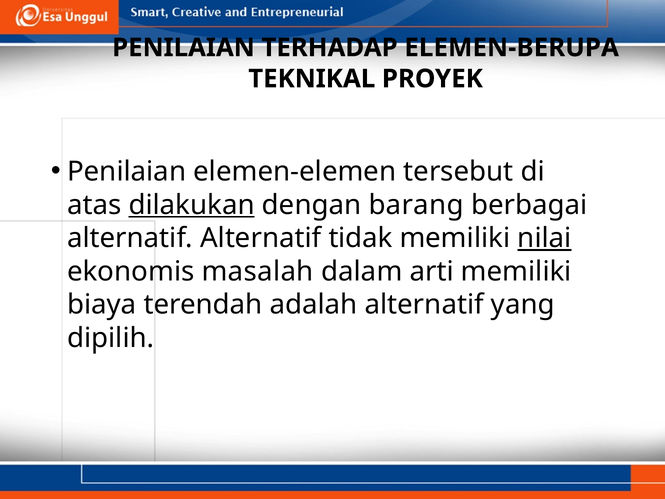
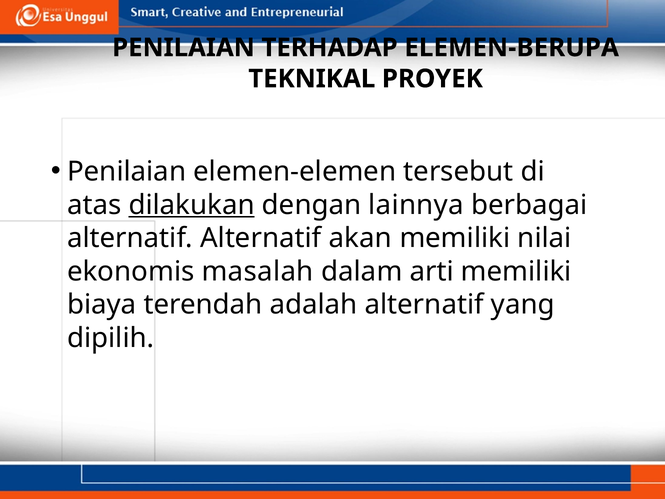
barang: barang -> lainnya
tidak: tidak -> akan
nilai underline: present -> none
